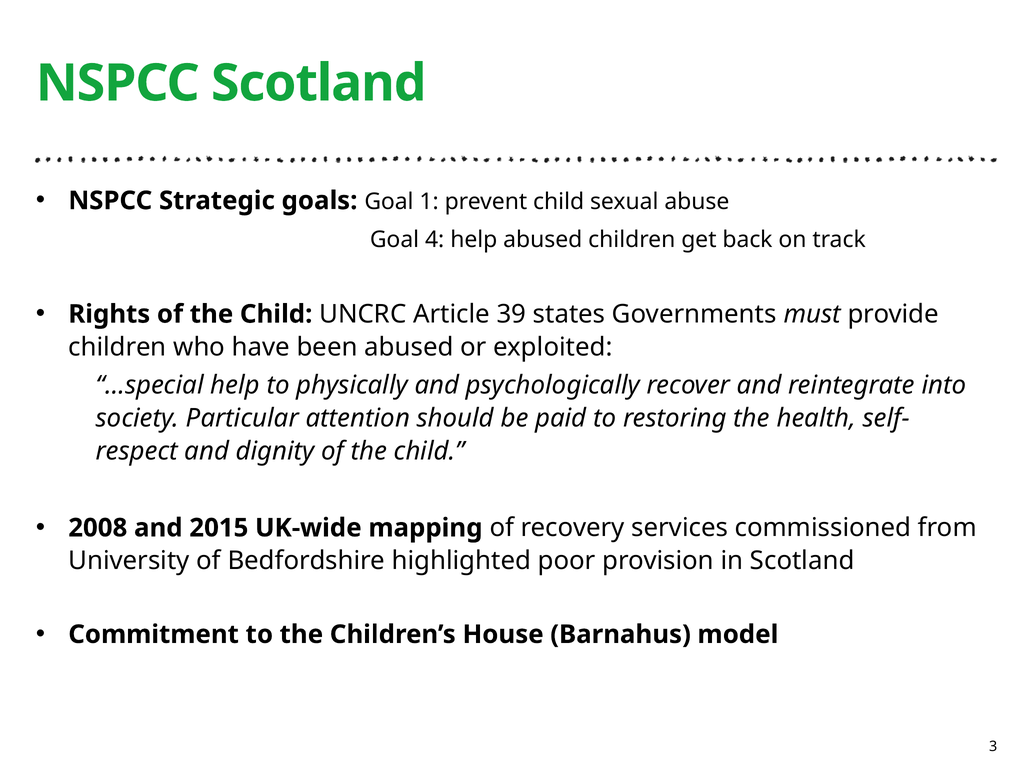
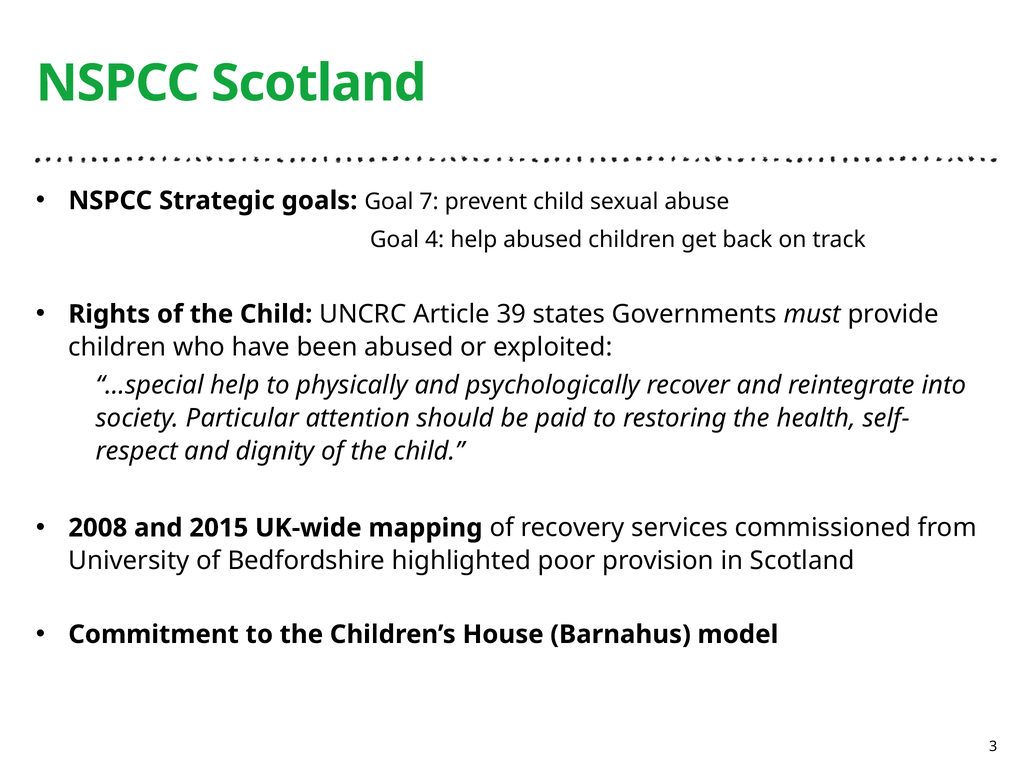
1: 1 -> 7
